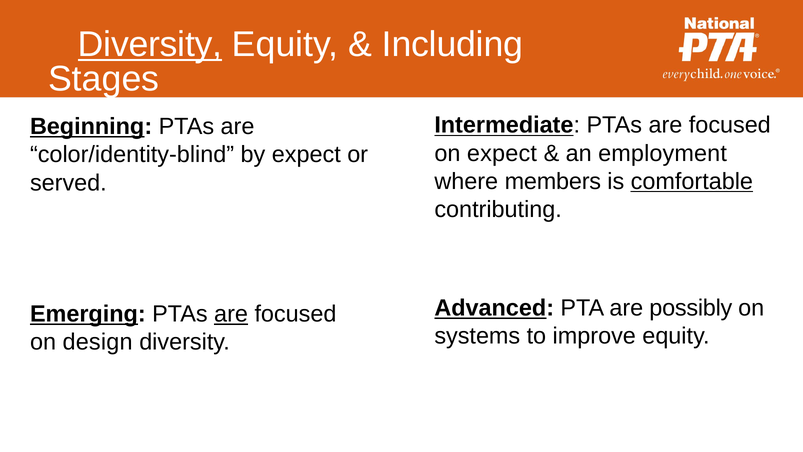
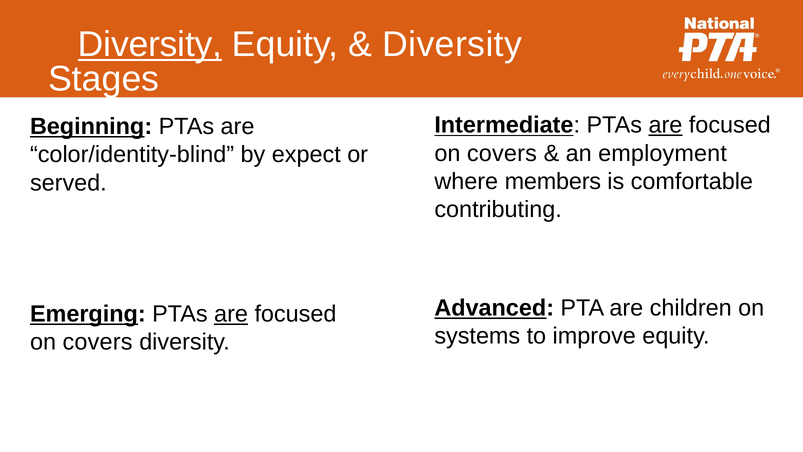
Including at (452, 45): Including -> Diversity
are at (665, 125) underline: none -> present
expect at (502, 153): expect -> covers
comfortable underline: present -> none
possibly: possibly -> children
design at (98, 342): design -> covers
